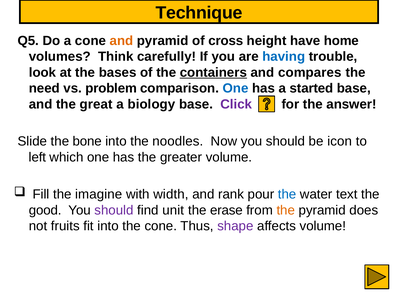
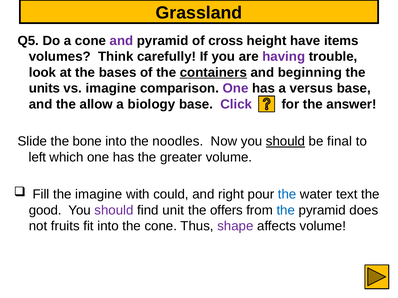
Technique: Technique -> Grassland
and at (121, 41) colour: orange -> purple
home: home -> items
having colour: blue -> purple
compares: compares -> beginning
need: need -> units
vs problem: problem -> imagine
One at (236, 88) colour: blue -> purple
started: started -> versus
great: great -> allow
should at (285, 142) underline: none -> present
icon: icon -> final
width: width -> could
rank: rank -> right
erase: erase -> offers
the at (286, 211) colour: orange -> blue
